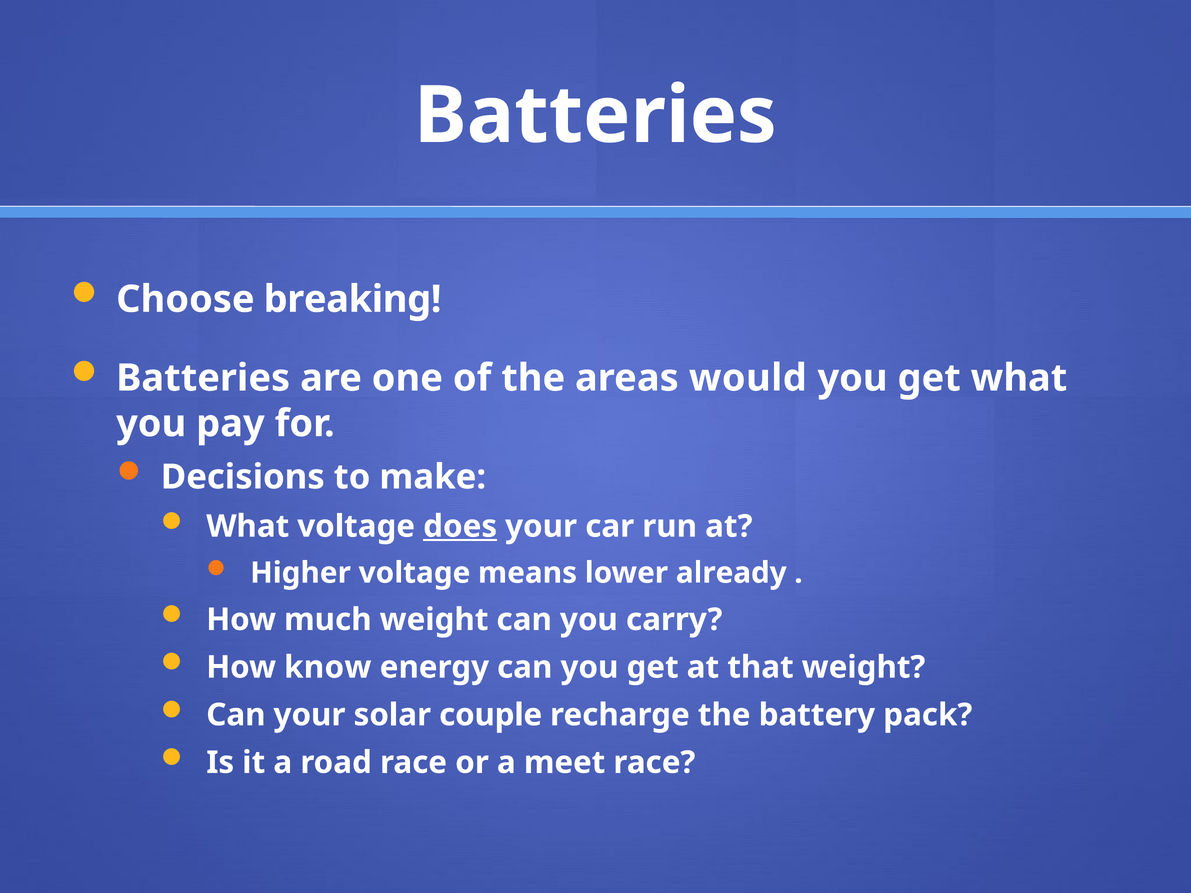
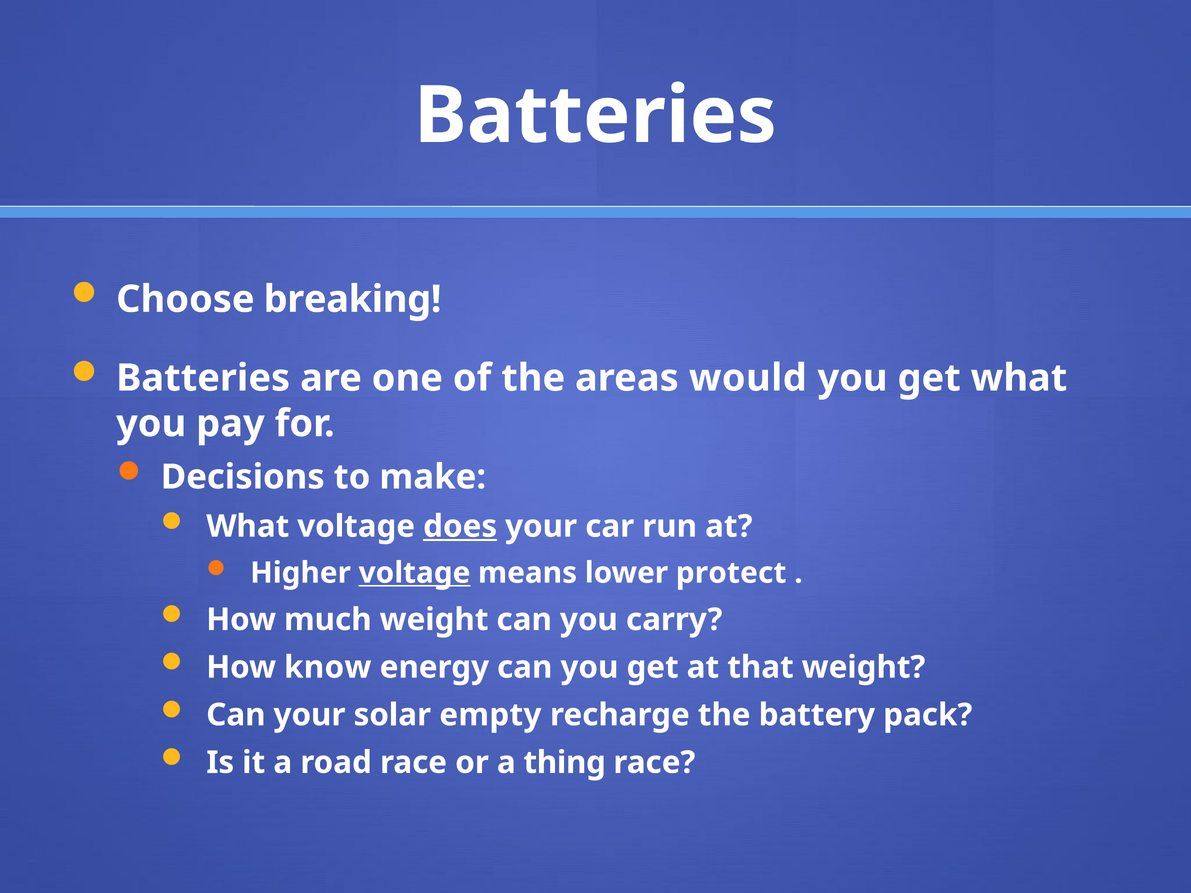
voltage at (415, 573) underline: none -> present
already: already -> protect
couple: couple -> empty
meet: meet -> thing
